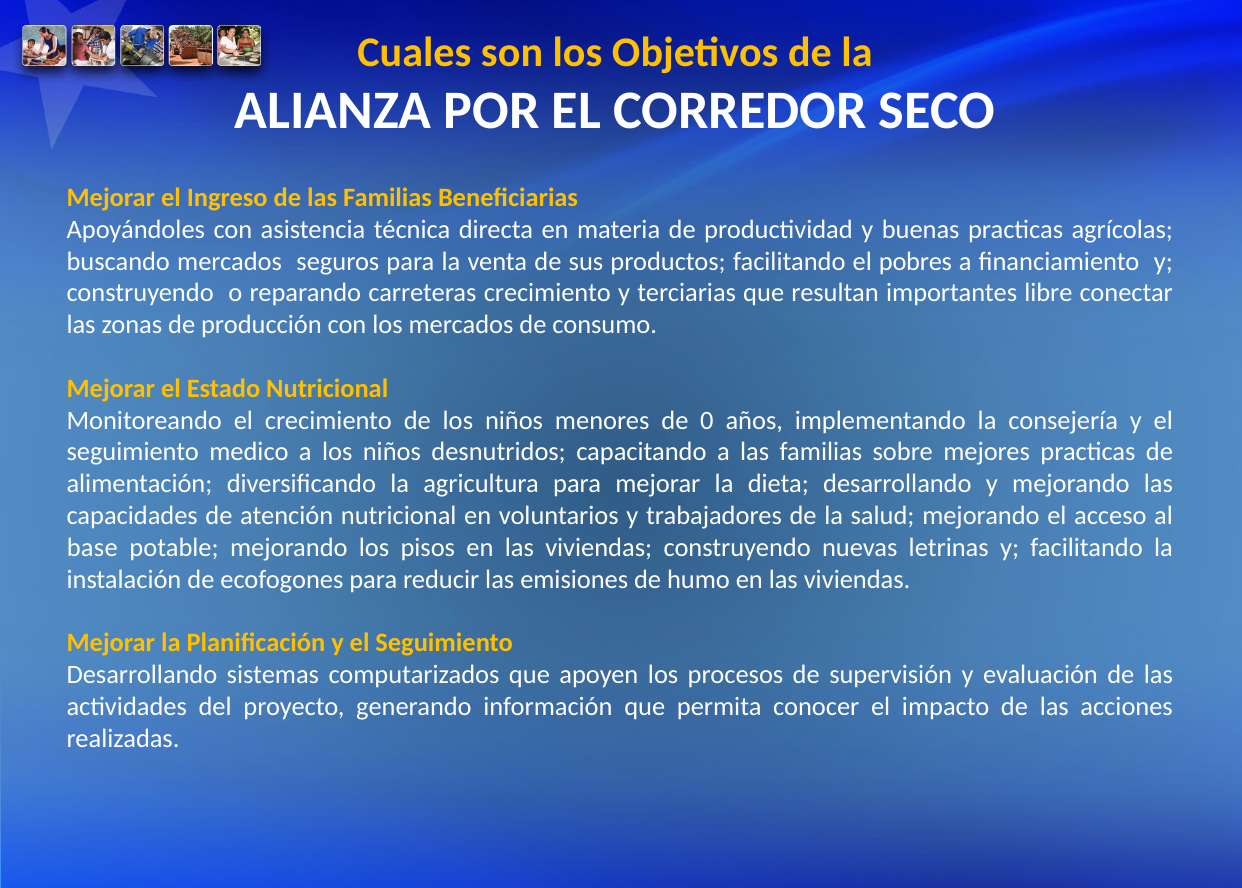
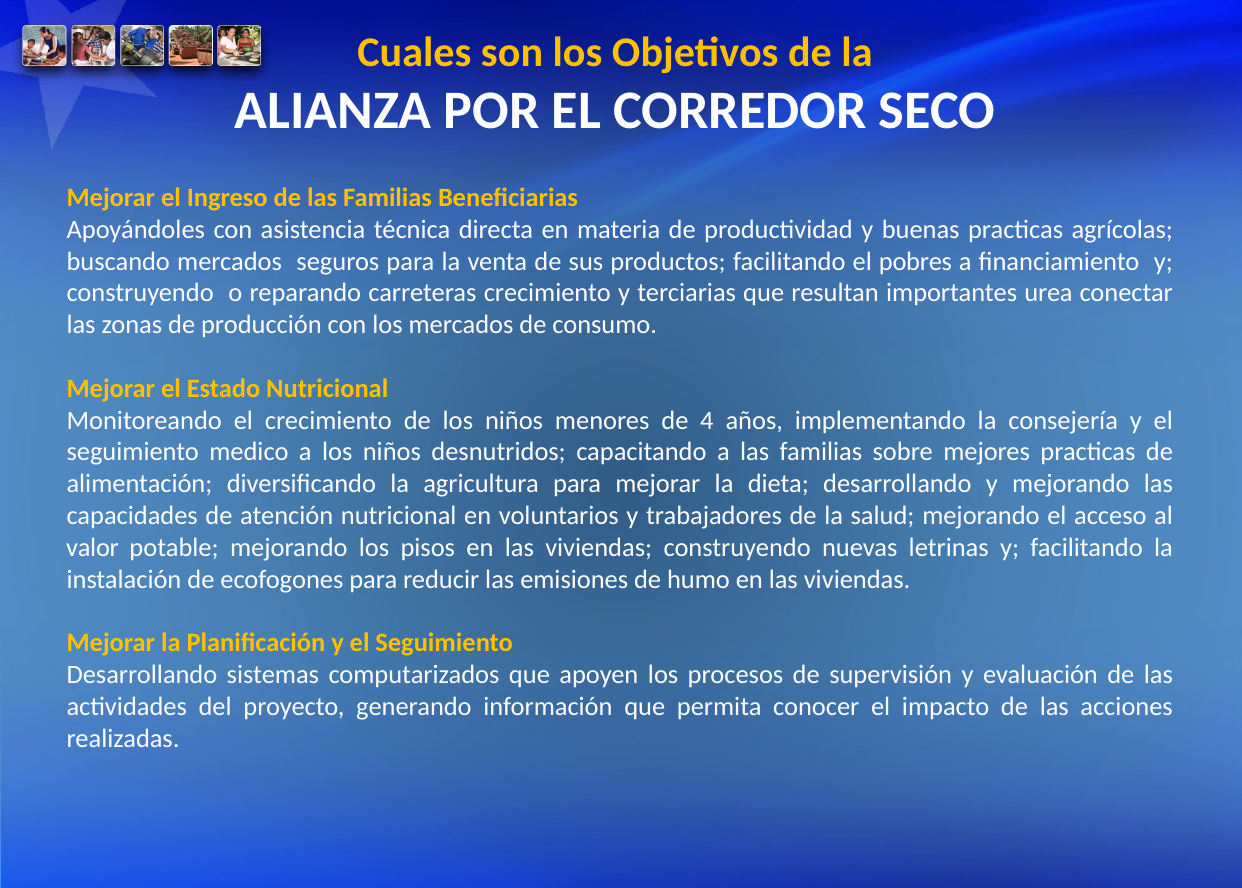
libre: libre -> urea
0: 0 -> 4
base: base -> valor
